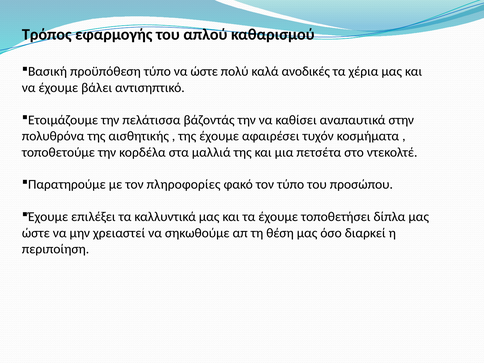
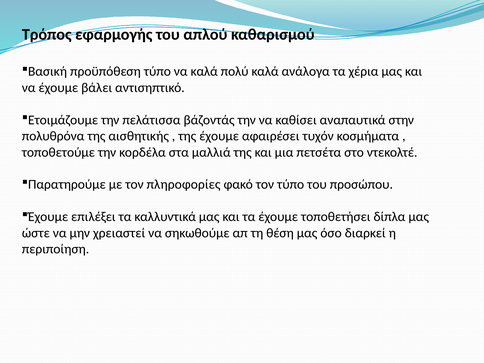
να ώστε: ώστε -> καλά
ανοδικές: ανοδικές -> ανάλογα
